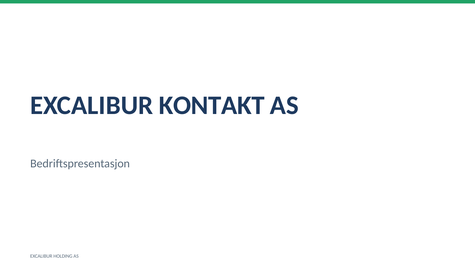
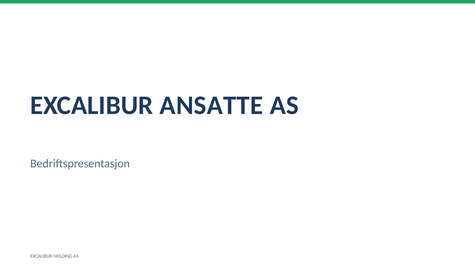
KONTAKT: KONTAKT -> ANSATTE
